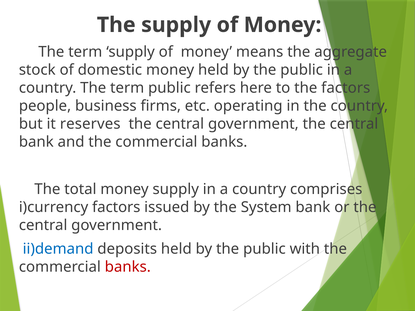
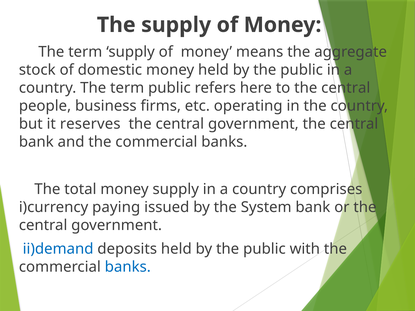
to the factors: factors -> central
i)currency factors: factors -> paying
banks at (128, 267) colour: red -> blue
